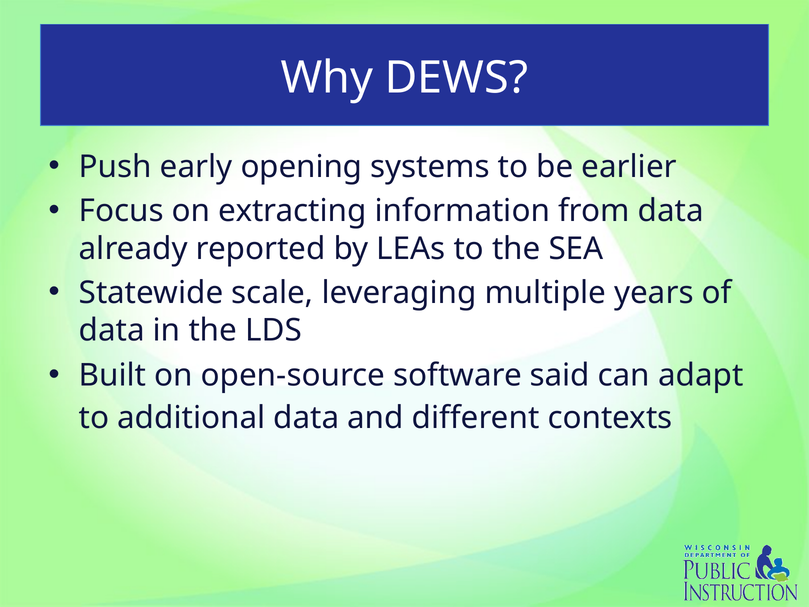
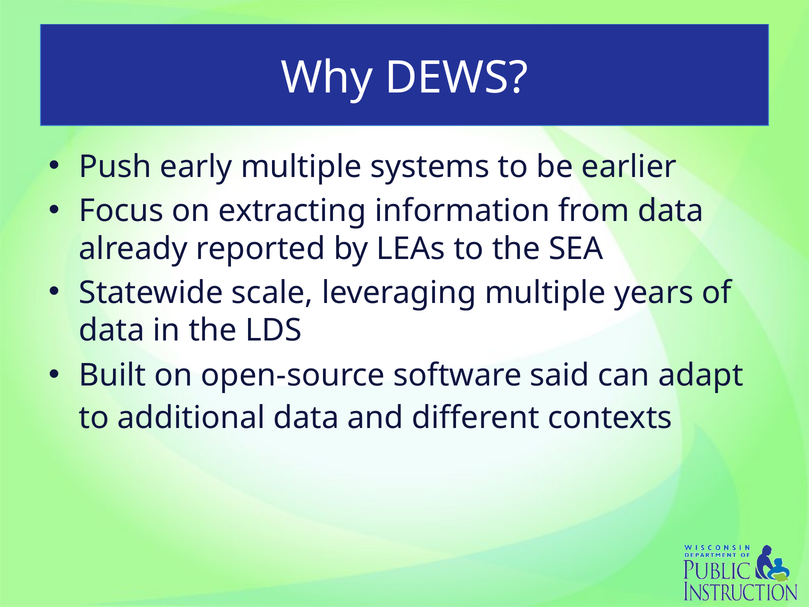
early opening: opening -> multiple
